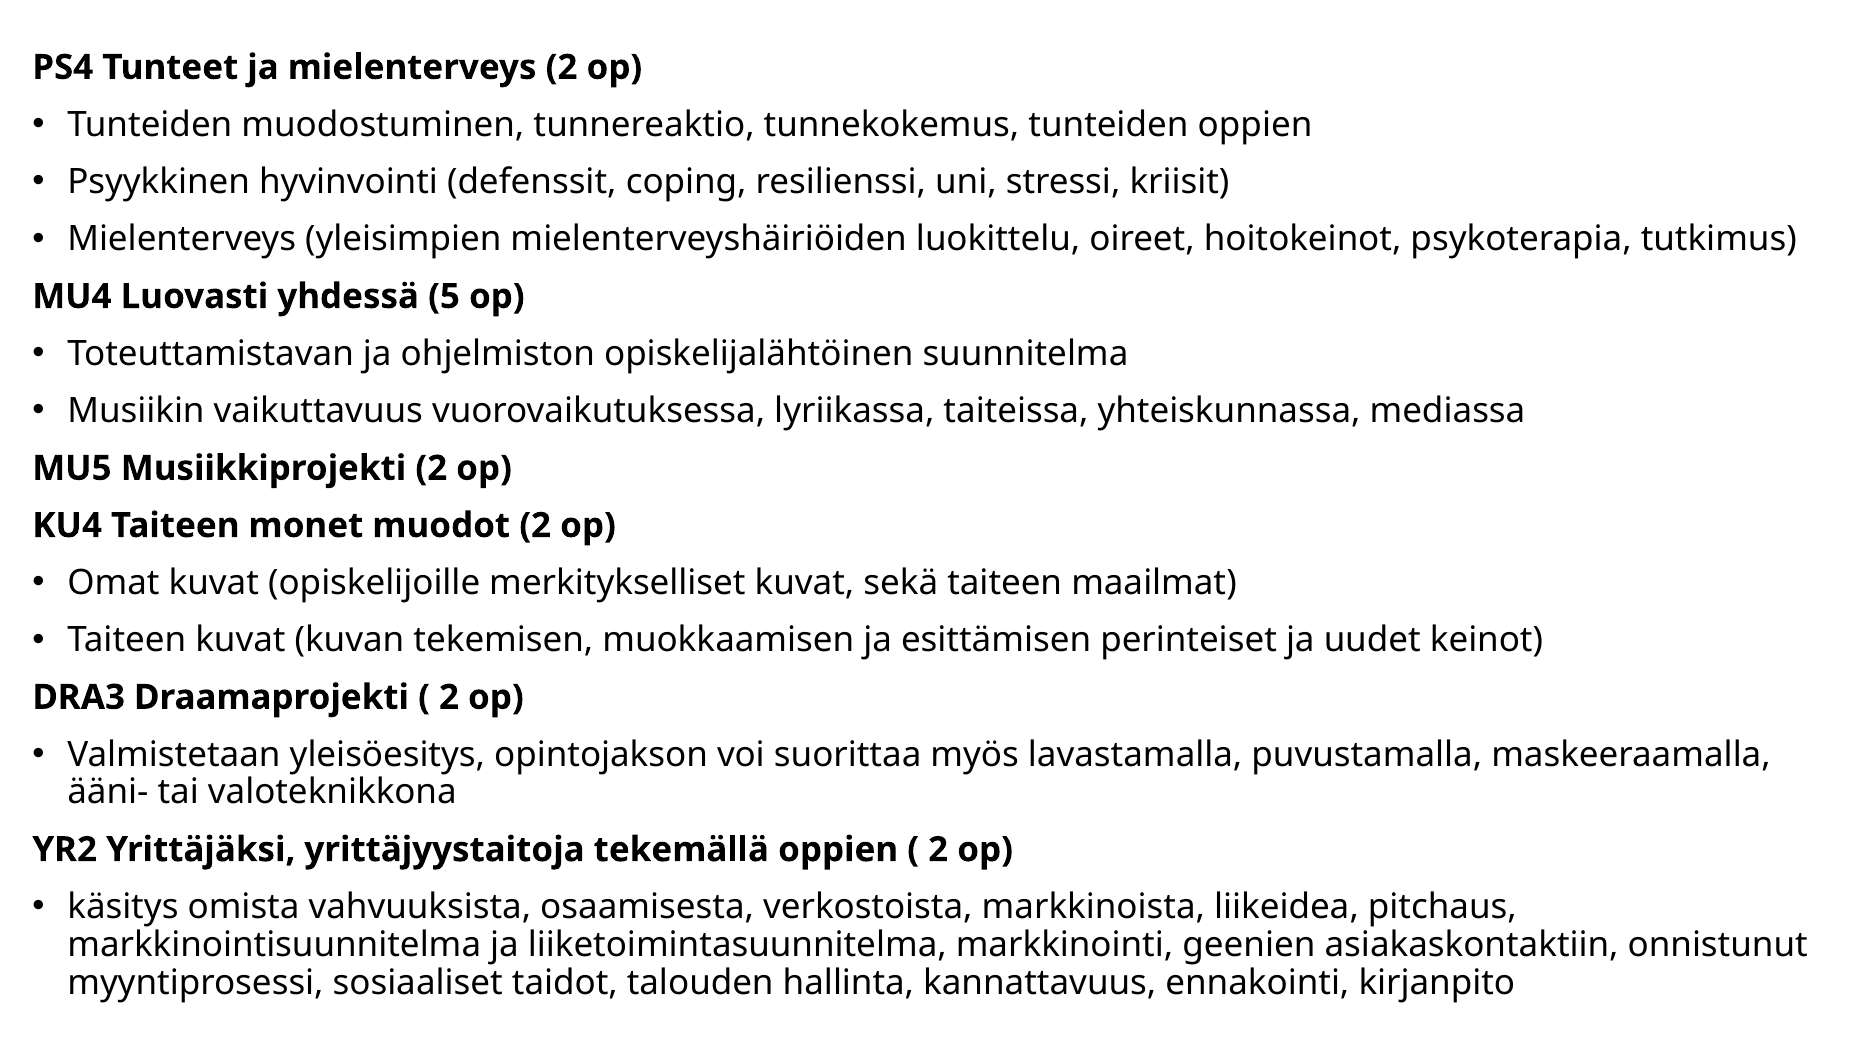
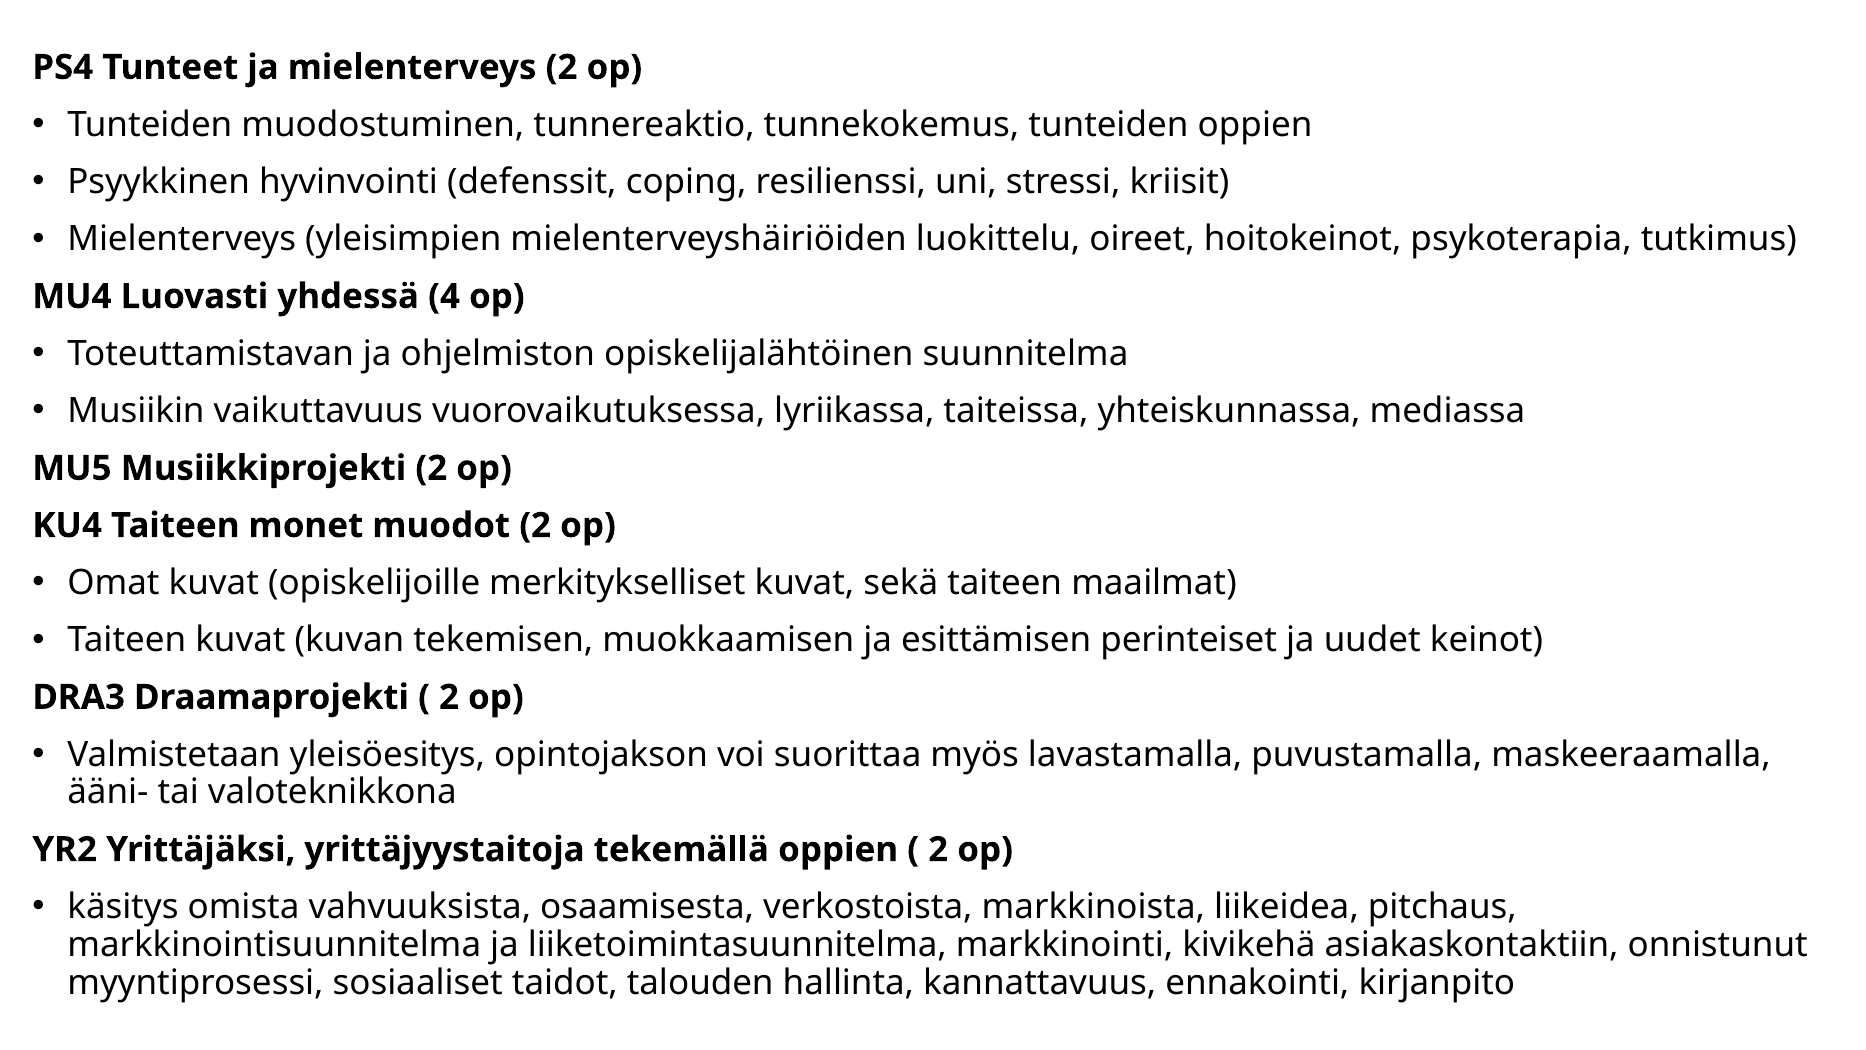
5: 5 -> 4
geenien: geenien -> kivikehä
